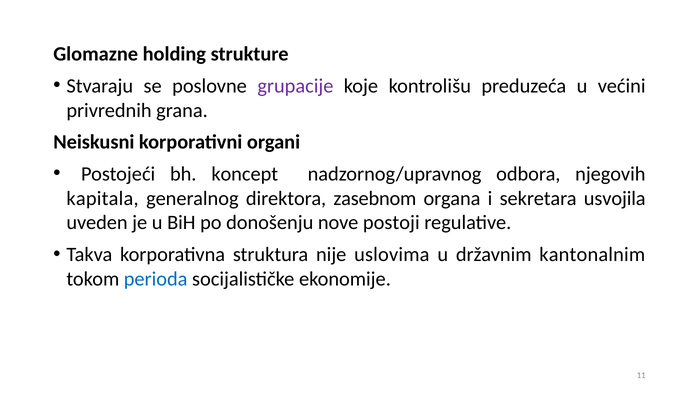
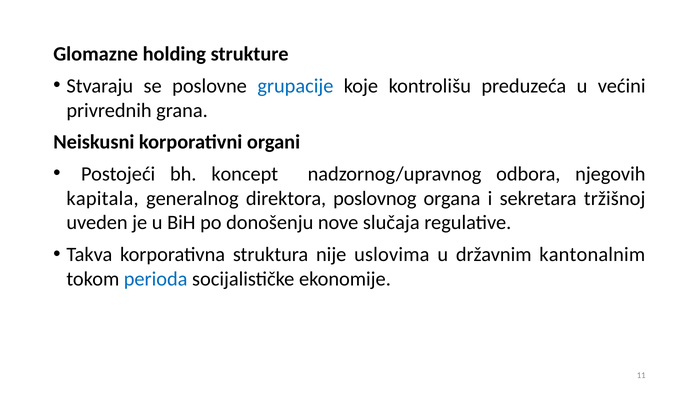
grupacije colour: purple -> blue
zasebnom: zasebnom -> poslovnog
usvojila: usvojila -> tržišnoj
postoji: postoji -> slučaja
